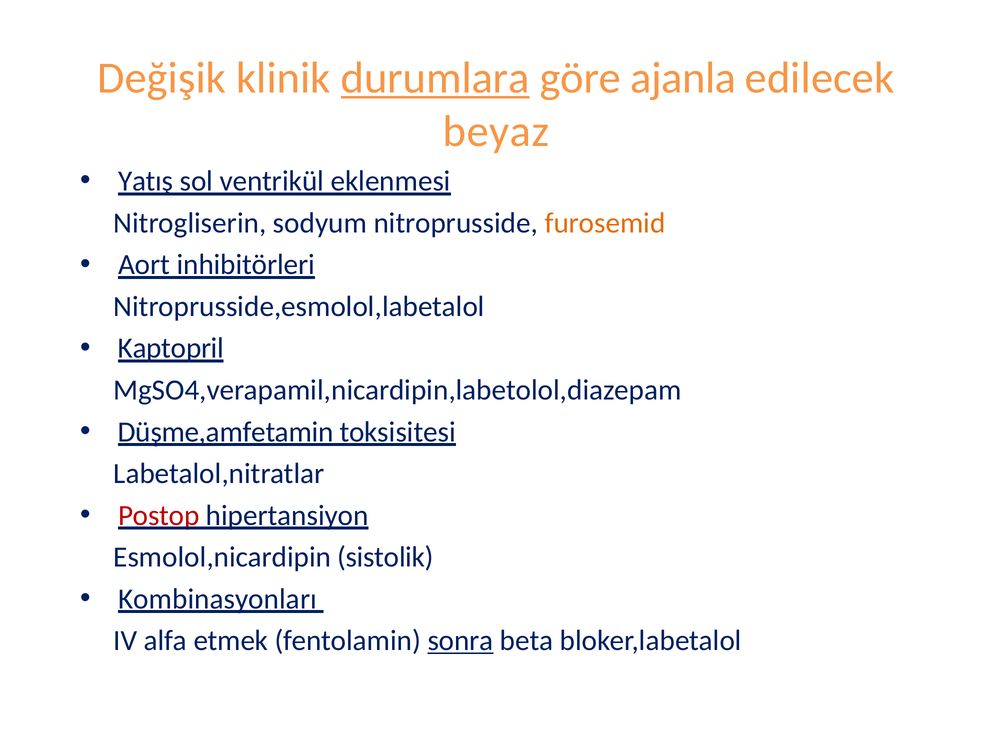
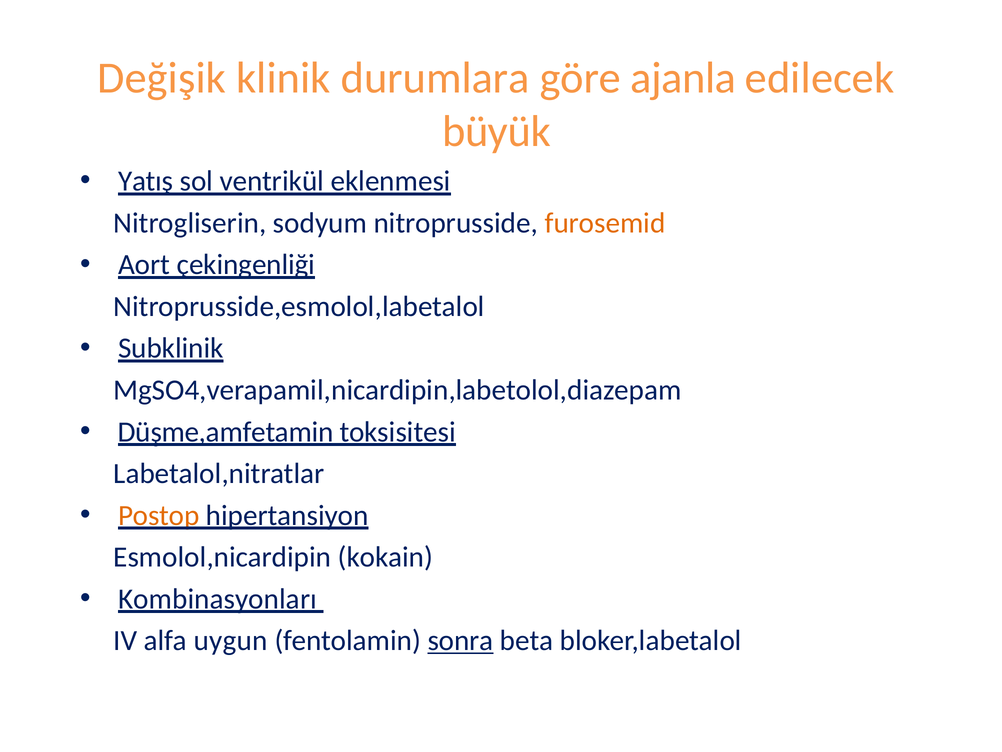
durumlara underline: present -> none
beyaz: beyaz -> büyük
inhibitörleri: inhibitörleri -> çekingenliği
Kaptopril: Kaptopril -> Subklinik
Postop colour: red -> orange
sistolik: sistolik -> kokain
etmek: etmek -> uygun
